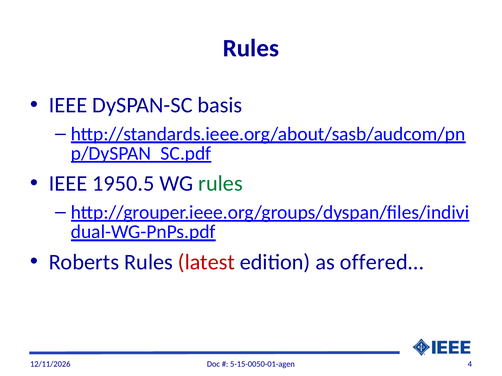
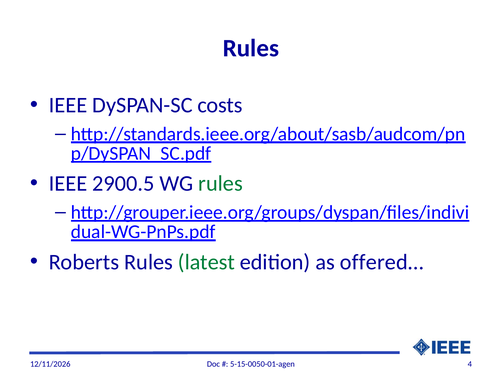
basis: basis -> costs
1950.5: 1950.5 -> 2900.5
latest colour: red -> green
